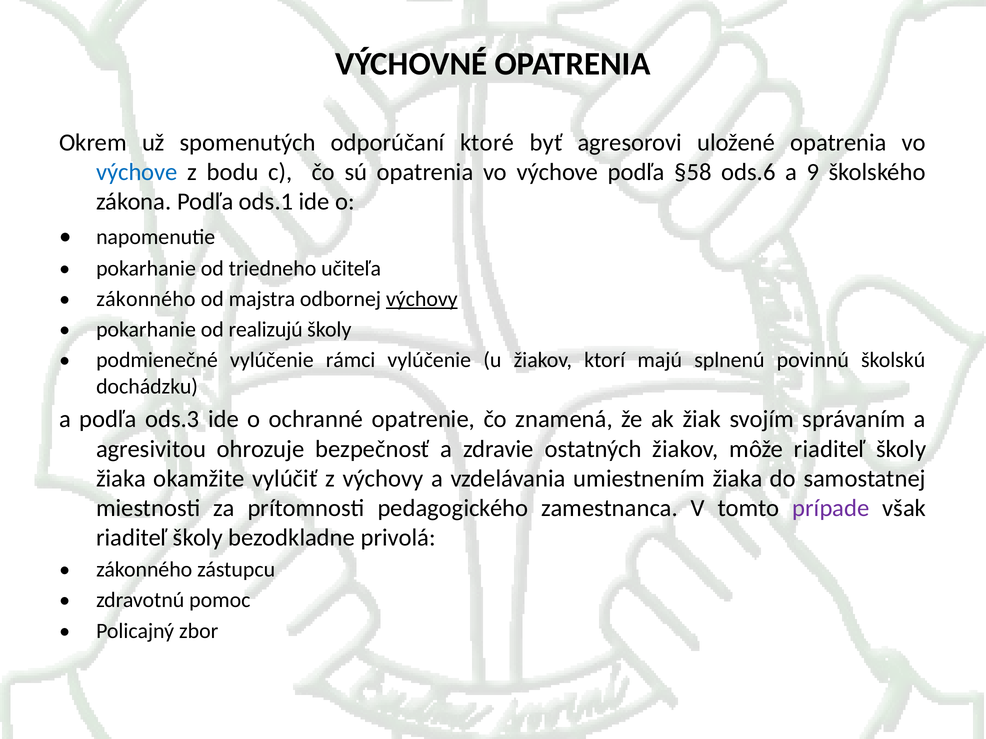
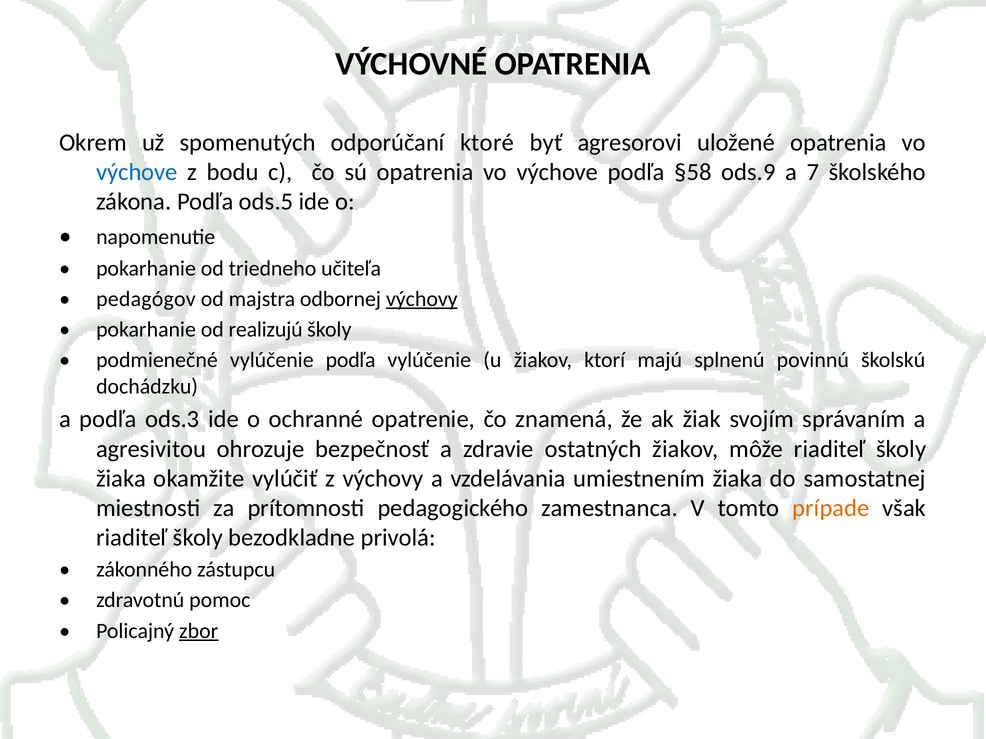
ods.6: ods.6 -> ods.9
9: 9 -> 7
ods.1: ods.1 -> ods.5
zákonného at (146, 299): zákonného -> pedagógov
vylúčenie rámci: rámci -> podľa
prípade colour: purple -> orange
zbor underline: none -> present
